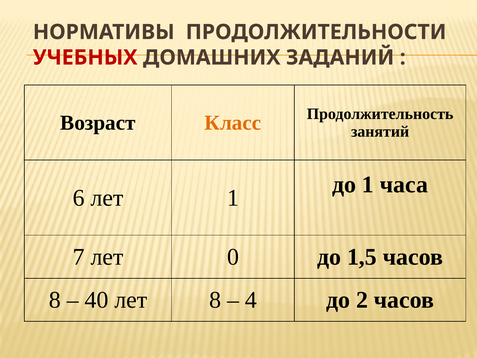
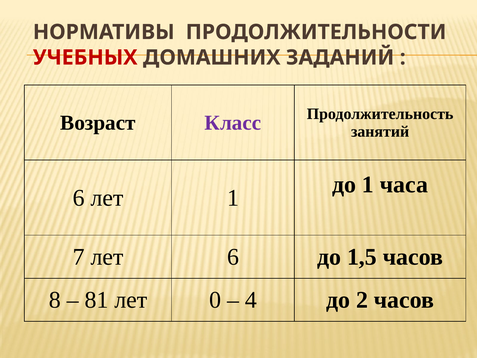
Класс colour: orange -> purple
лет 0: 0 -> 6
40: 40 -> 81
лет 8: 8 -> 0
